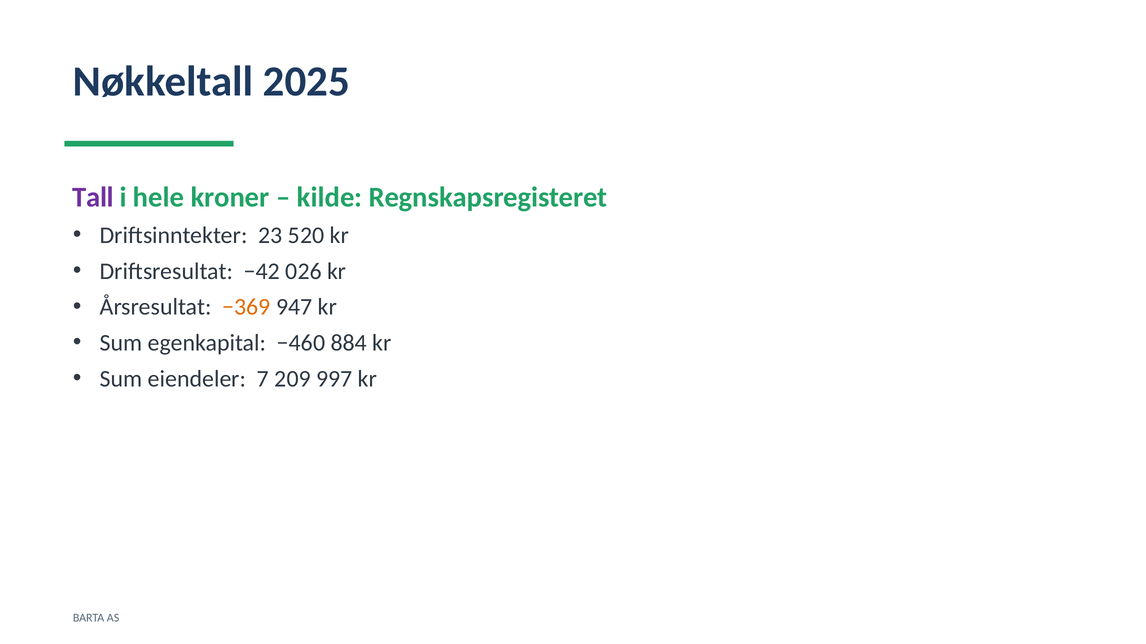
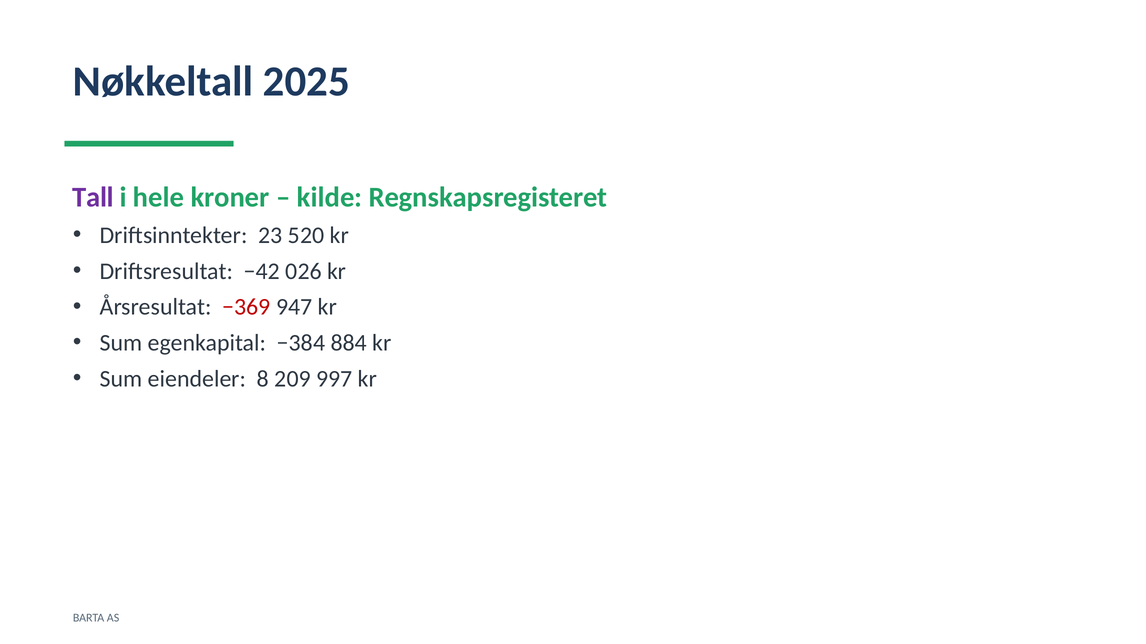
−369 colour: orange -> red
−460: −460 -> −384
7: 7 -> 8
